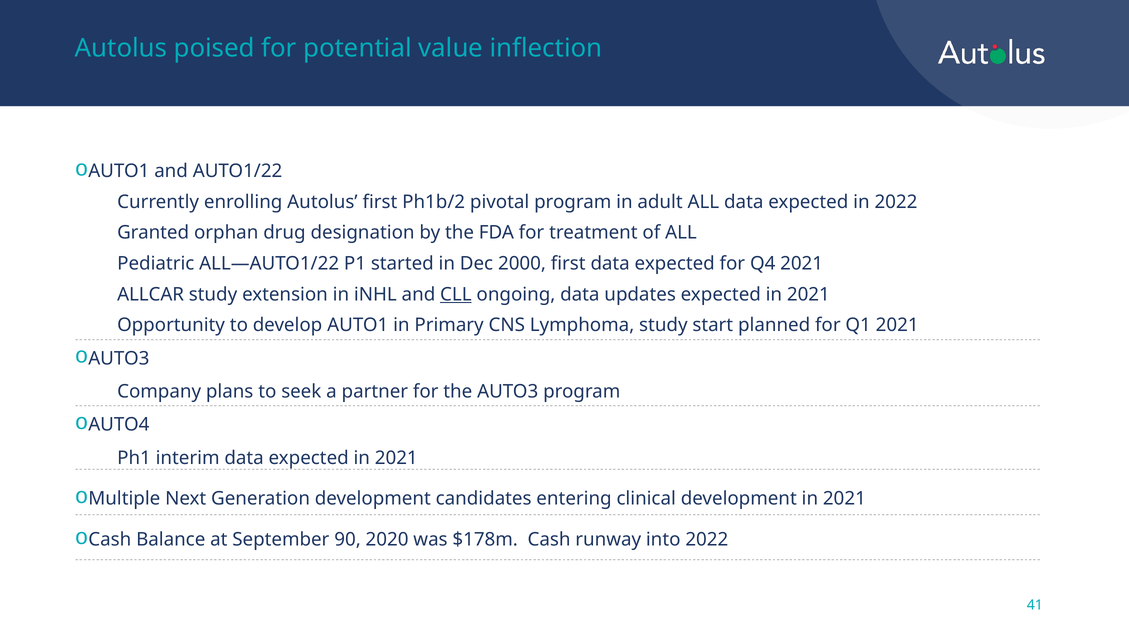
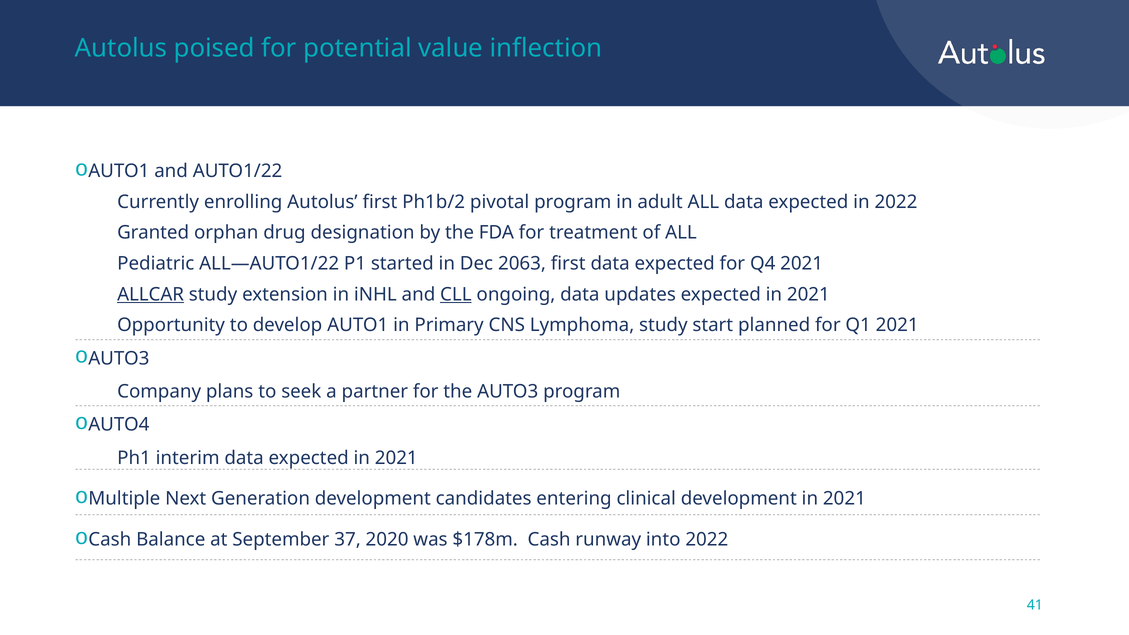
2000: 2000 -> 2063
ALLCAR underline: none -> present
90: 90 -> 37
